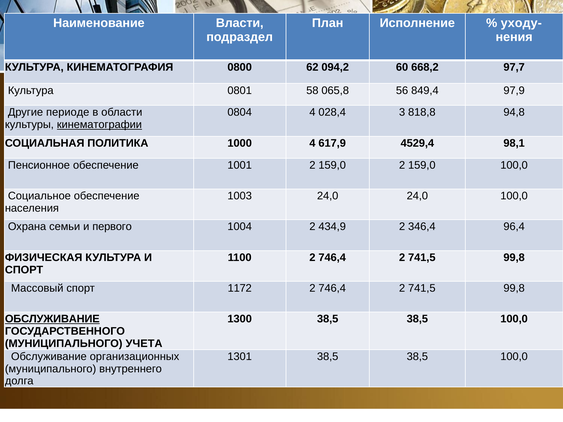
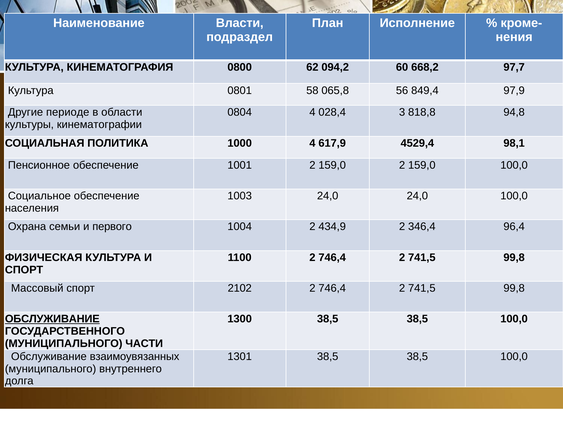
уходу-: уходу- -> кроме-
кинематографии underline: present -> none
1172: 1172 -> 2102
УЧЕТА: УЧЕТА -> ЧАСТИ
организационных: организационных -> взаимоувязанных
